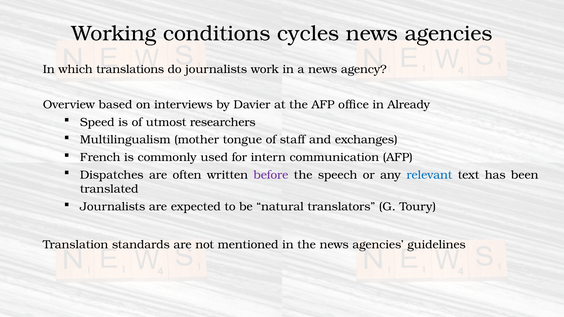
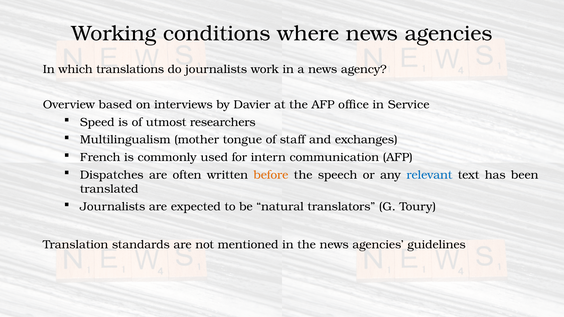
cycles: cycles -> where
Already: Already -> Service
before colour: purple -> orange
